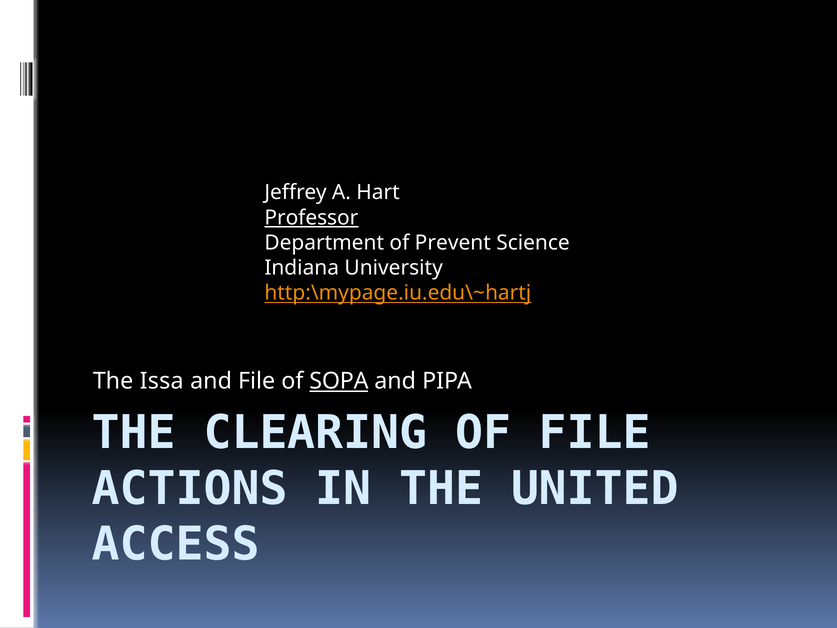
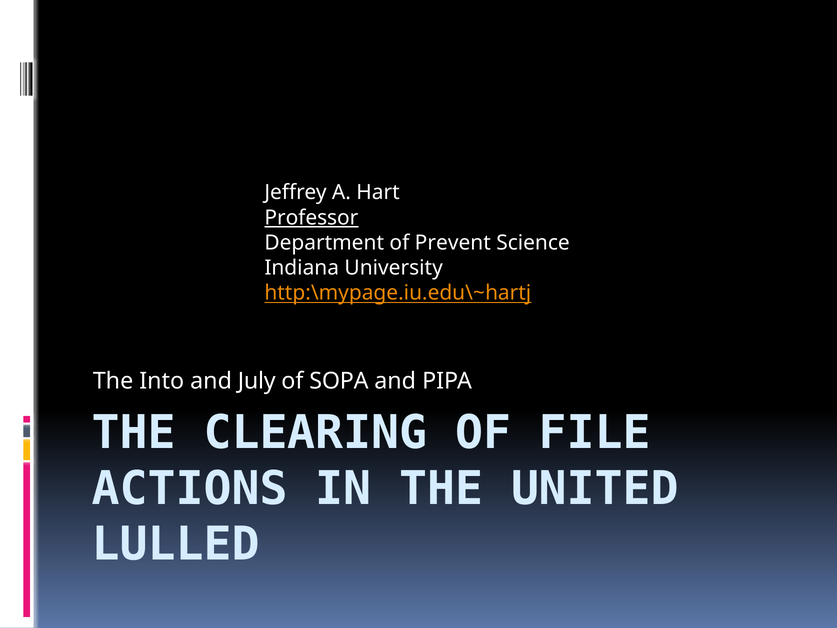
Issa: Issa -> Into
and File: File -> July
SOPA underline: present -> none
ACCESS: ACCESS -> LULLED
